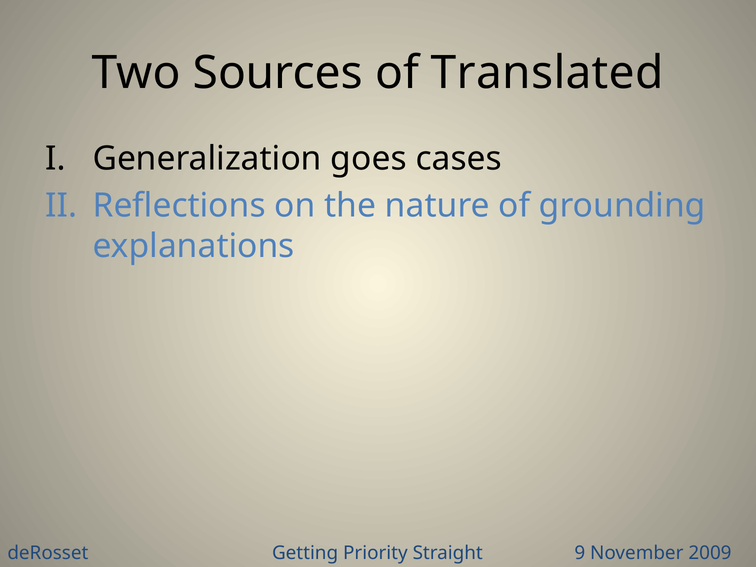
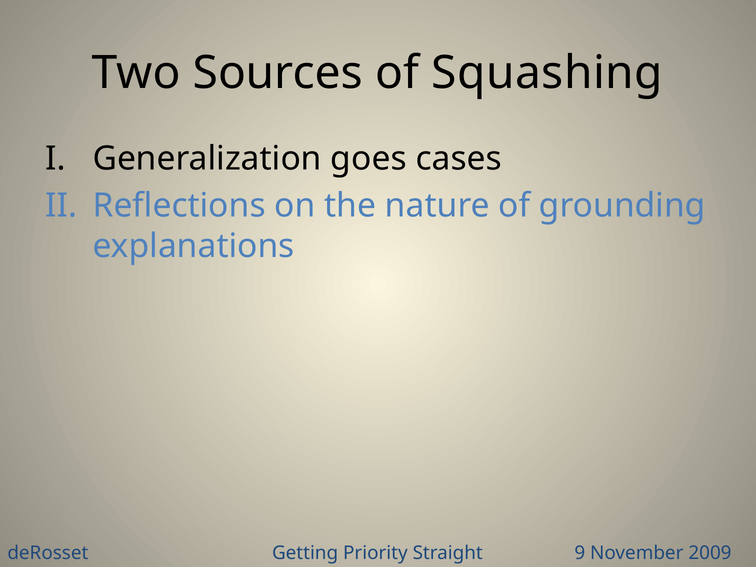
Translated: Translated -> Squashing
